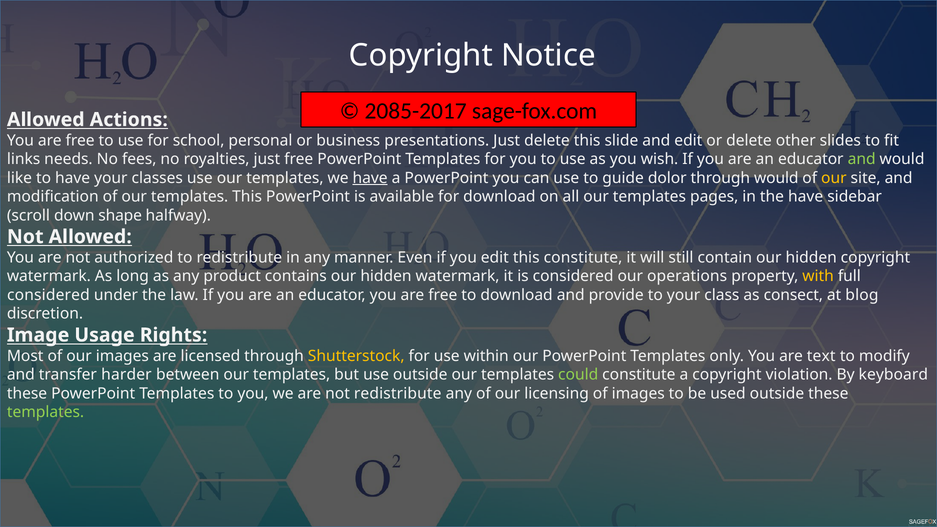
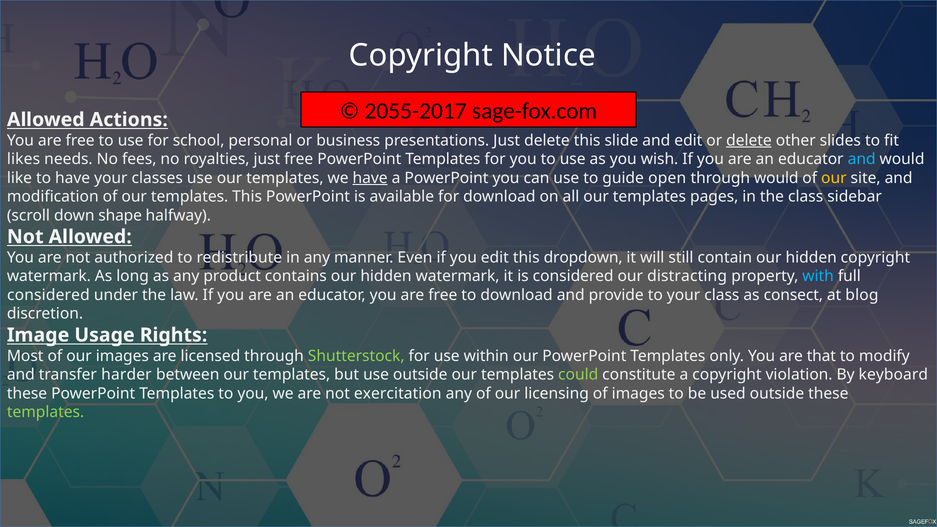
2085-2017: 2085-2017 -> 2055-2017
delete at (749, 140) underline: none -> present
links: links -> likes
and at (862, 159) colour: light green -> light blue
dolor: dolor -> open
the have: have -> class
this constitute: constitute -> dropdown
operations: operations -> distracting
with colour: yellow -> light blue
Shutterstock colour: yellow -> light green
text: text -> that
not redistribute: redistribute -> exercitation
